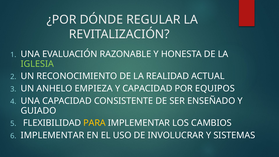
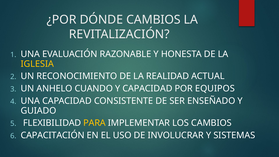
DÓNDE REGULAR: REGULAR -> CAMBIOS
IGLESIA colour: light green -> yellow
EMPIEZA: EMPIEZA -> CUANDO
IMPLEMENTAR at (53, 135): IMPLEMENTAR -> CAPACITACIÓN
